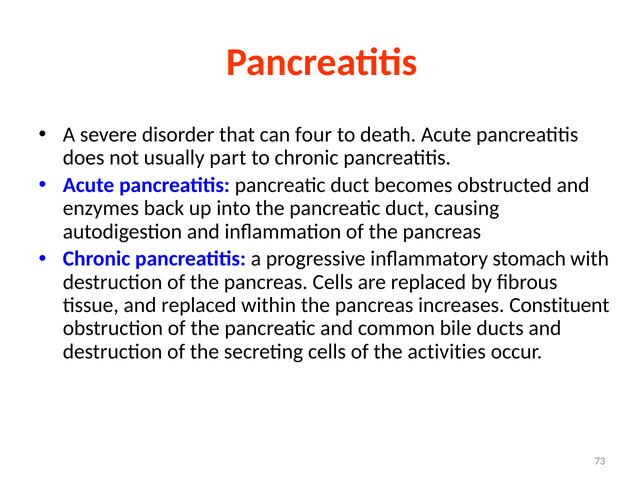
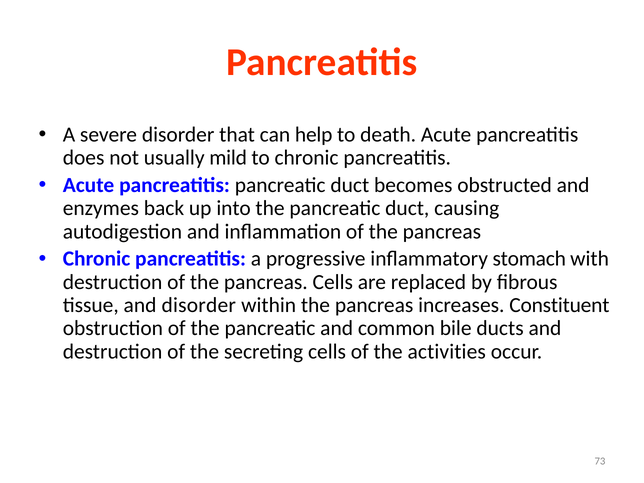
four: four -> help
part: part -> mild
and replaced: replaced -> disorder
